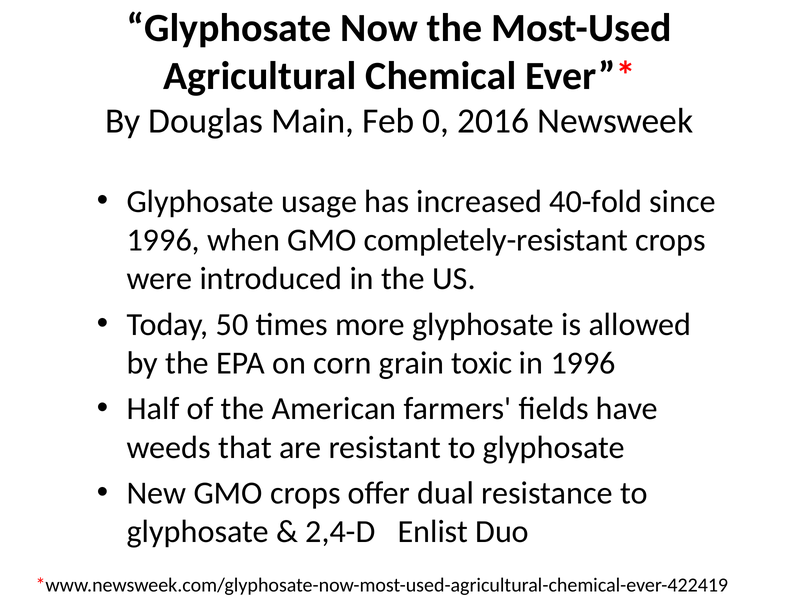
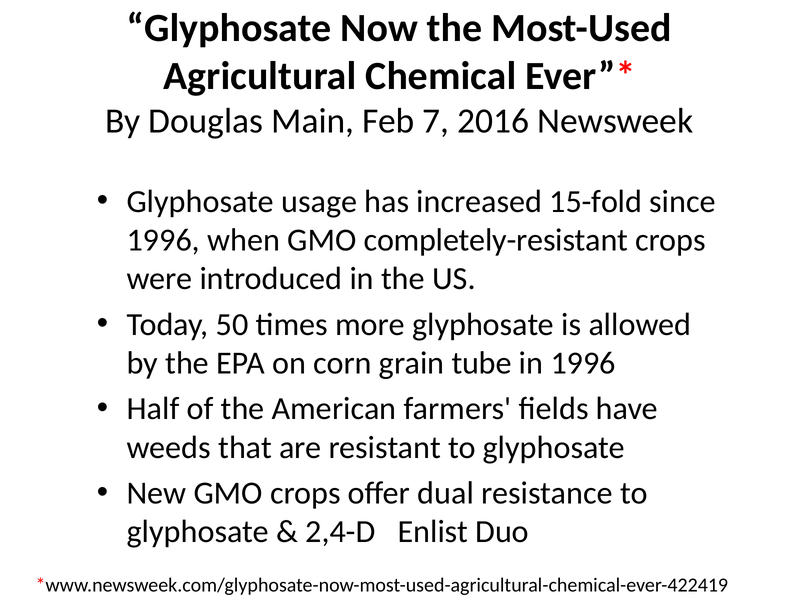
0: 0 -> 7
40-fold: 40-fold -> 15-fold
toxic: toxic -> tube
